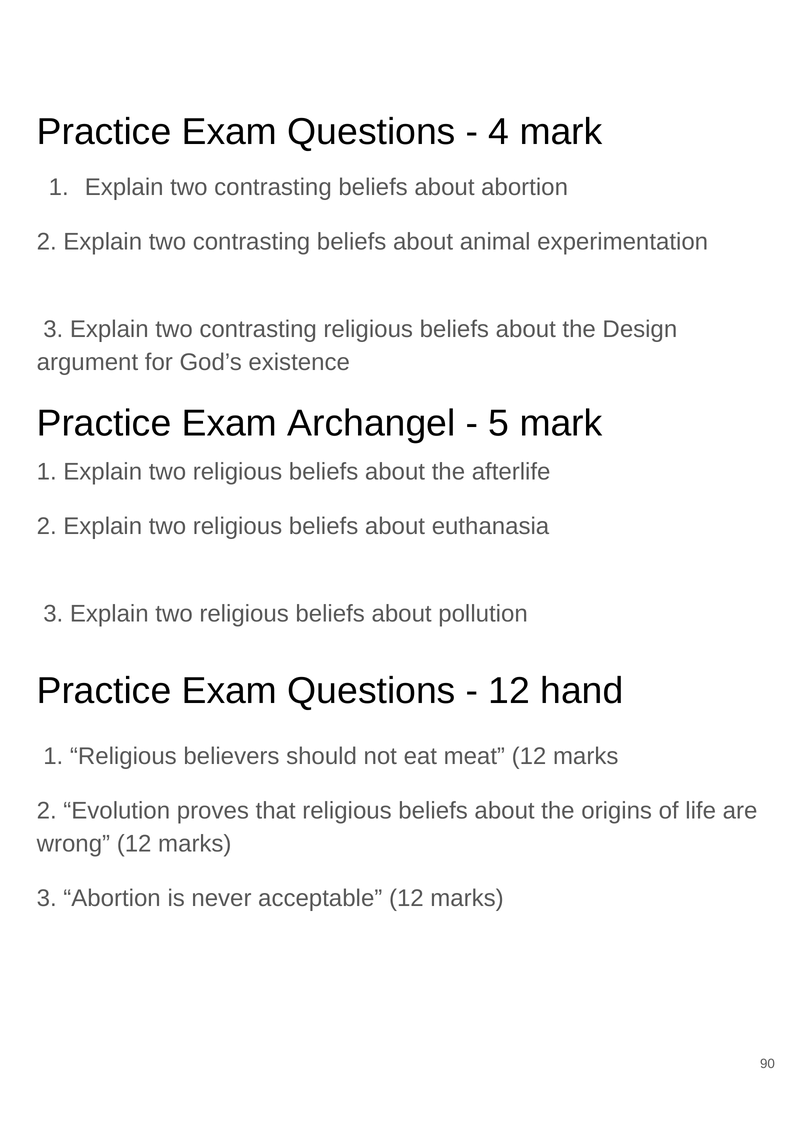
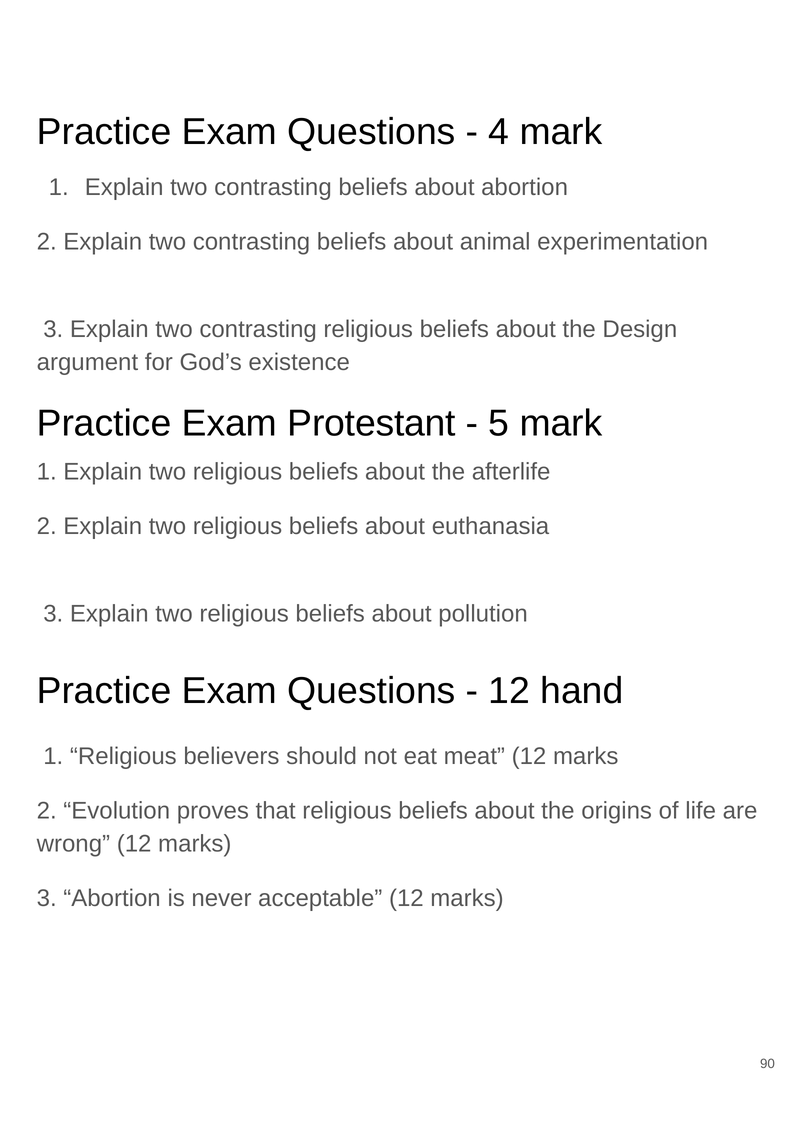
Archangel: Archangel -> Protestant
